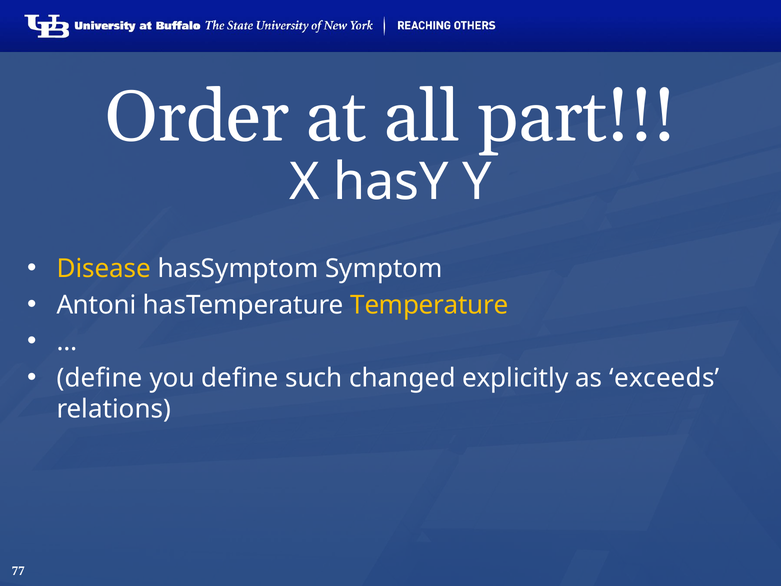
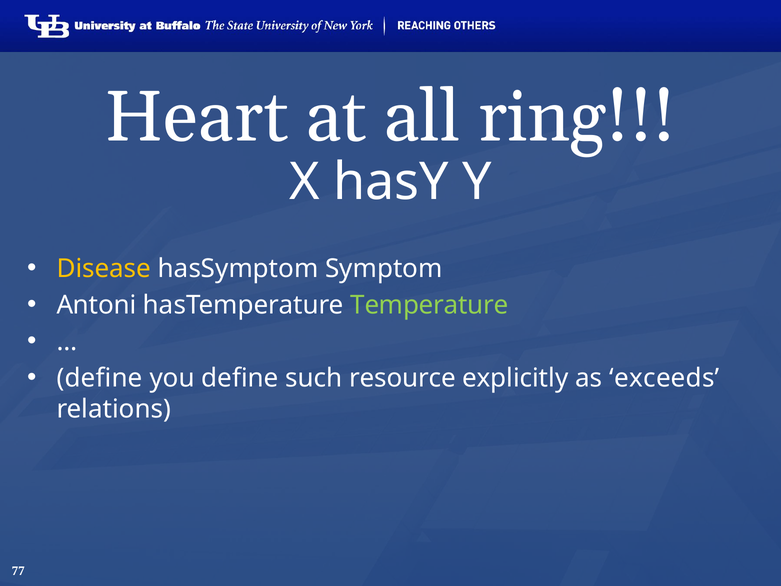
Order: Order -> Heart
part: part -> ring
Temperature colour: yellow -> light green
changed: changed -> resource
